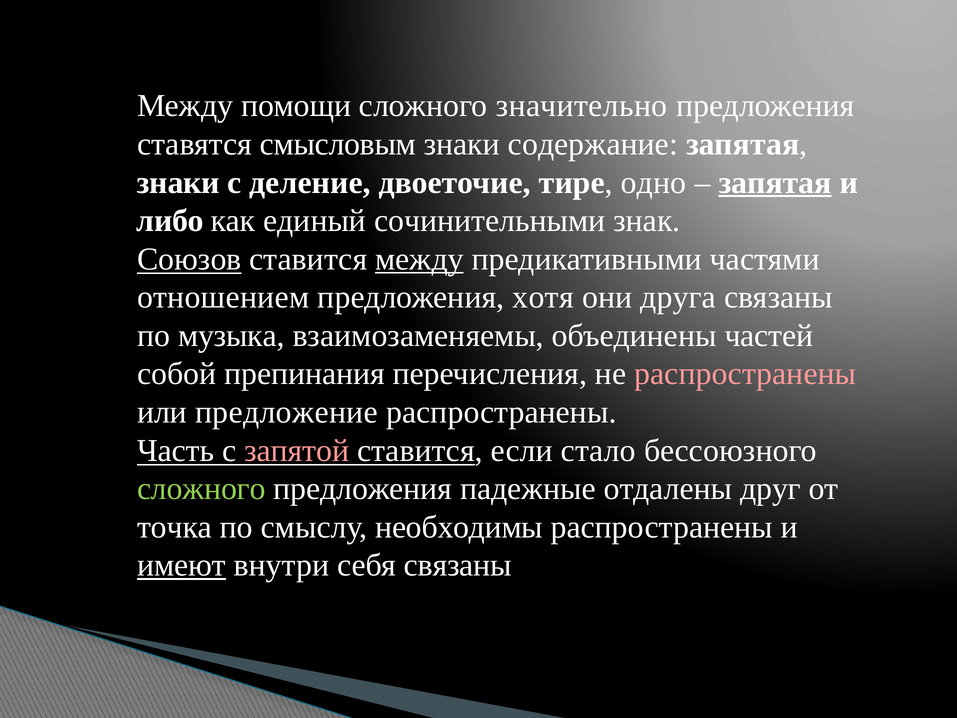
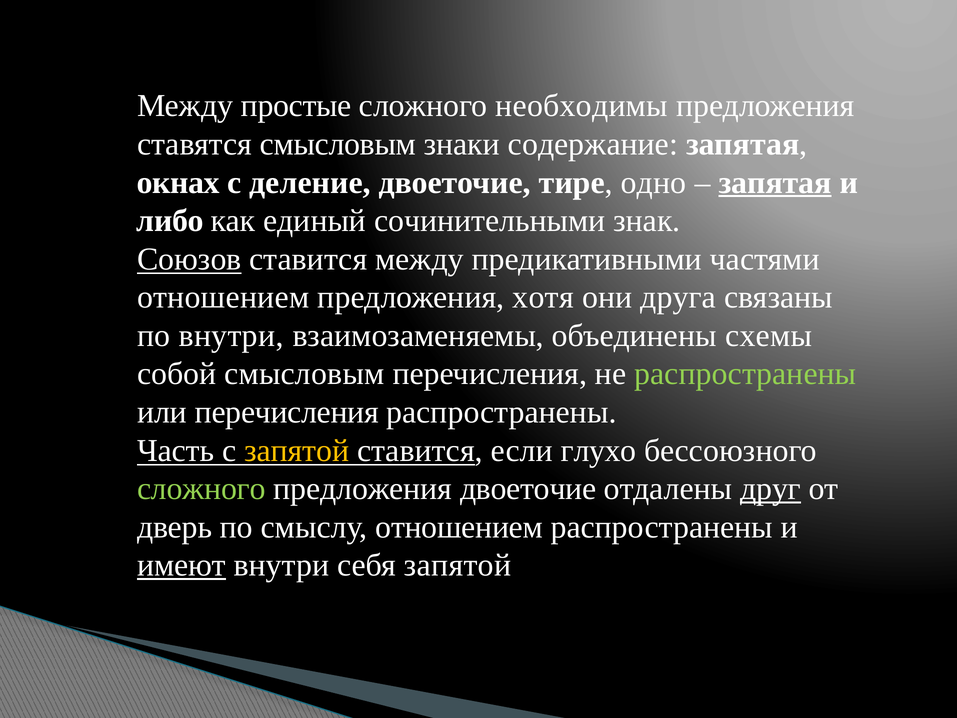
помощи: помощи -> простые
значительно: значительно -> необходимы
знаки at (178, 182): знаки -> окнах
между at (419, 259) underline: present -> none
по музыка: музыка -> внутри
частей: частей -> схемы
собой препинания: препинания -> смысловым
распространены at (745, 374) colour: pink -> light green
или предложение: предложение -> перечисления
запятой at (297, 450) colour: pink -> yellow
стало: стало -> глухо
предложения падежные: падежные -> двоеточие
друг underline: none -> present
точка: точка -> дверь
смыслу необходимы: необходимы -> отношением
себя связаны: связаны -> запятой
